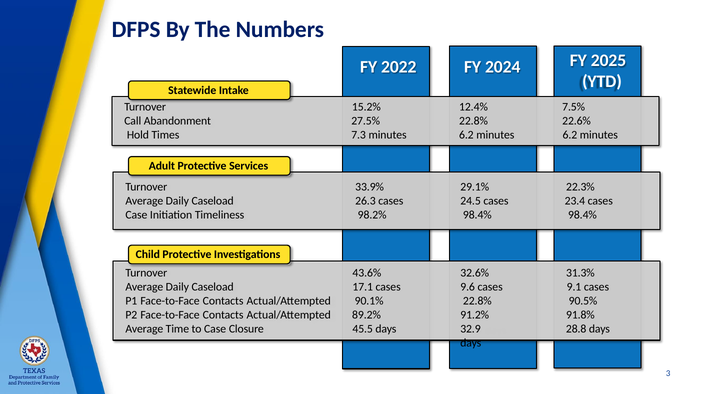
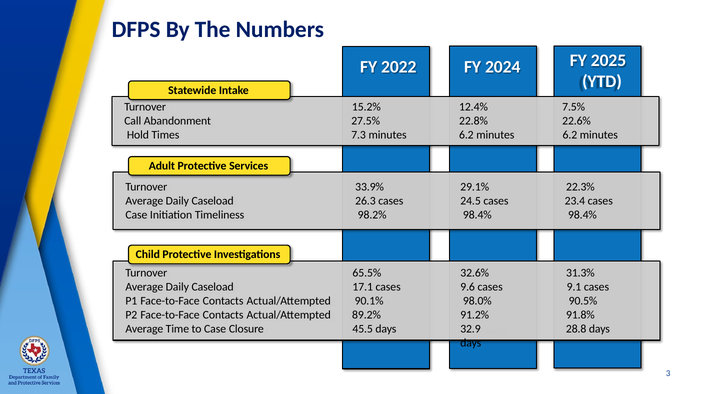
43.6%: 43.6% -> 65.5%
22.8% at (477, 301): 22.8% -> 98.0%
